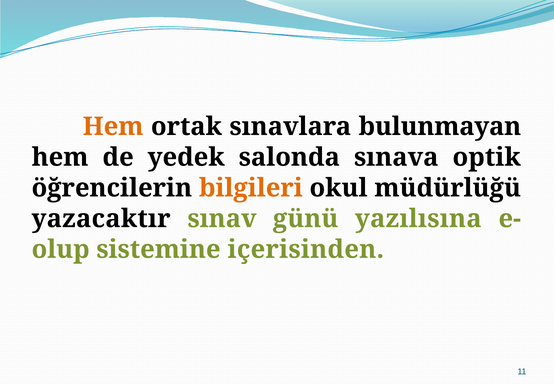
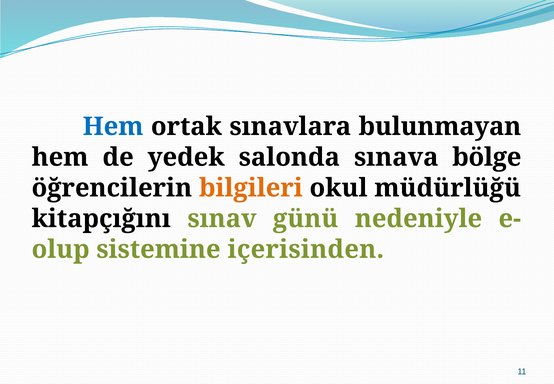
Hem at (113, 126) colour: orange -> blue
optik: optik -> bölge
yazacaktır: yazacaktır -> kitapçığını
yazılısına: yazılısına -> nedeniyle
